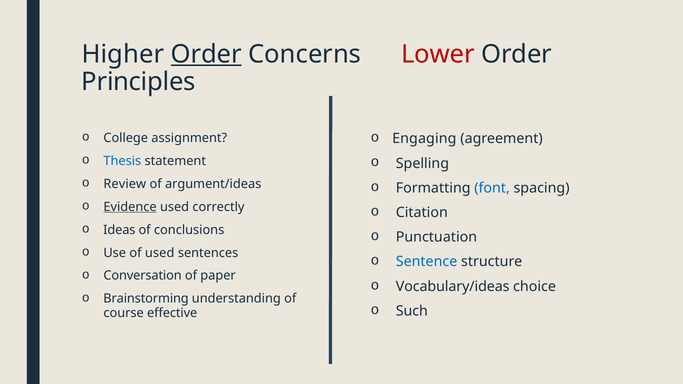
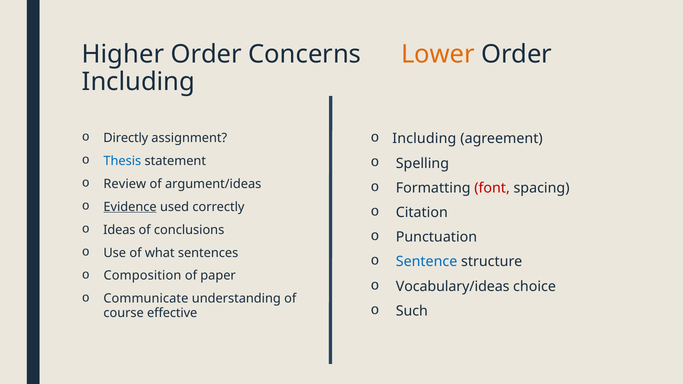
Order at (206, 54) underline: present -> none
Lower colour: red -> orange
Principles at (139, 82): Principles -> Including
College: College -> Directly
Engaging at (424, 139): Engaging -> Including
font colour: blue -> red
of used: used -> what
Conversation: Conversation -> Composition
Brainstorming: Brainstorming -> Communicate
